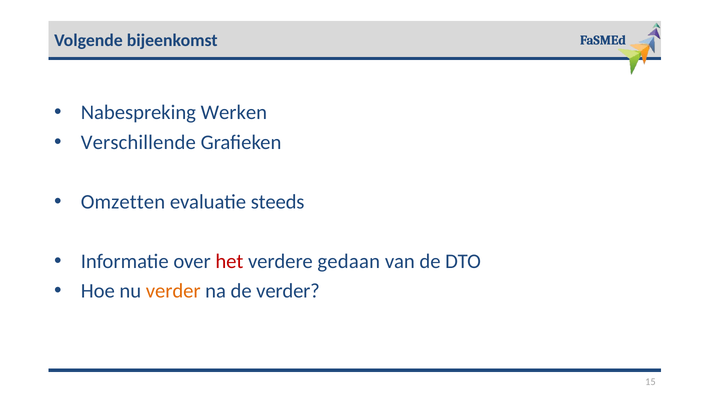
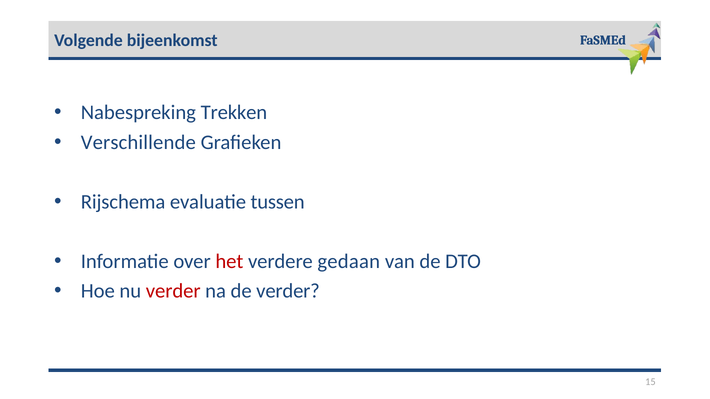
Werken: Werken -> Trekken
Omzetten: Omzetten -> Rijschema
steeds: steeds -> tussen
verder at (173, 291) colour: orange -> red
